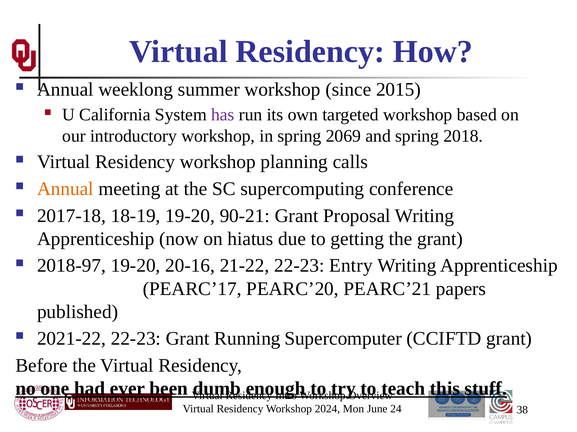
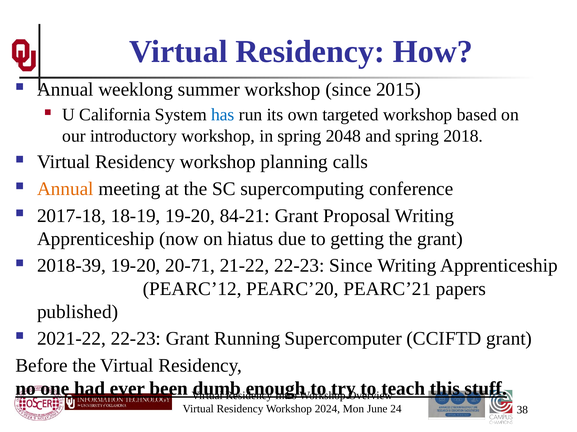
has colour: purple -> blue
2069: 2069 -> 2048
90-21: 90-21 -> 84-21
2018-97: 2018-97 -> 2018-39
20-16: 20-16 -> 20-71
22-23 Entry: Entry -> Since
PEARC’17: PEARC’17 -> PEARC’12
